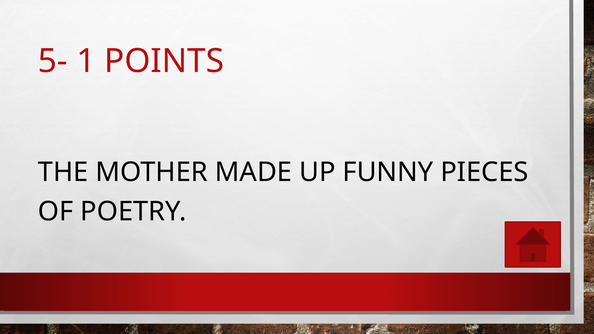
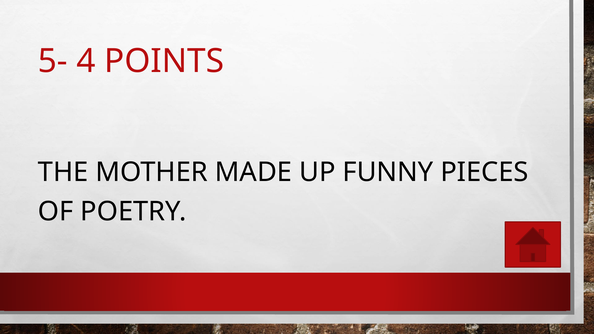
1: 1 -> 4
